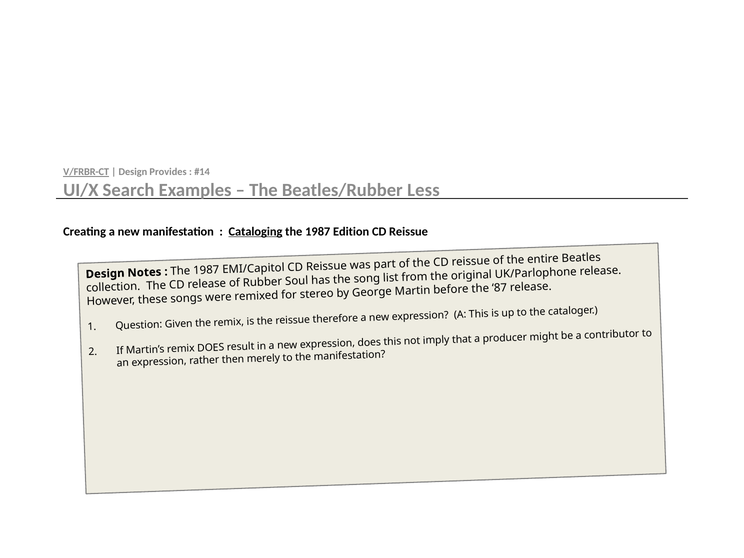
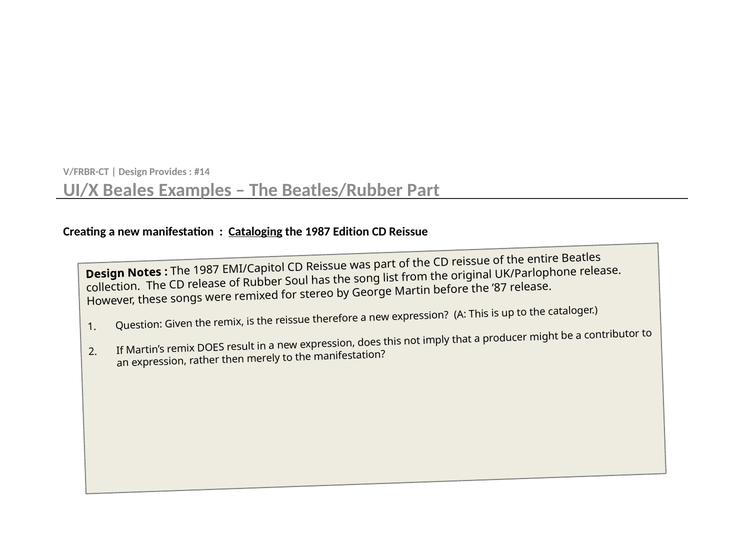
V/FRBR-CT underline: present -> none
Search: Search -> Beales
Beatles/Rubber Less: Less -> Part
